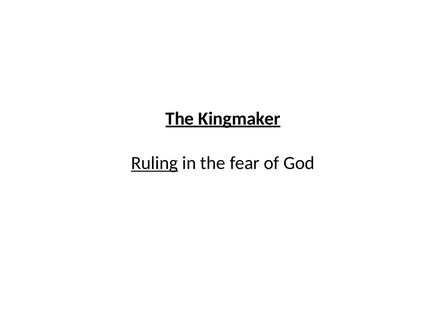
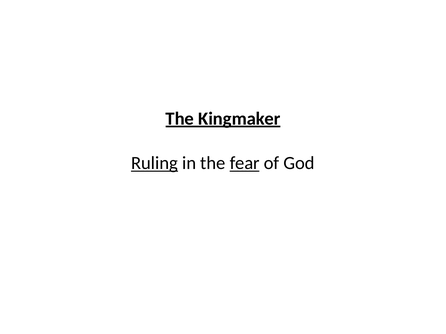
fear underline: none -> present
